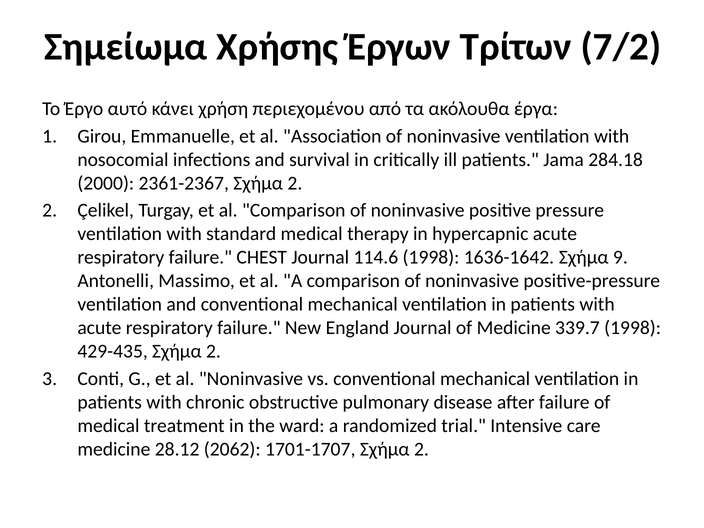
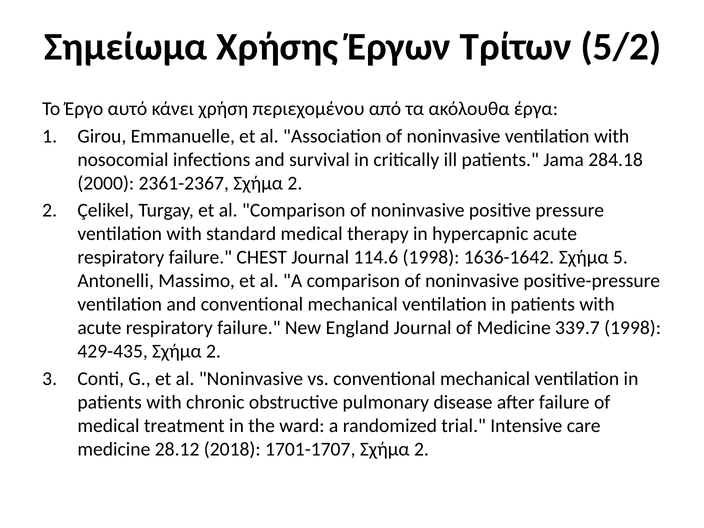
7/2: 7/2 -> 5/2
9: 9 -> 5
2062: 2062 -> 2018
